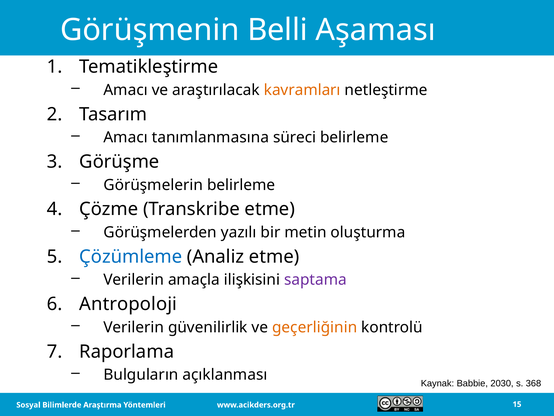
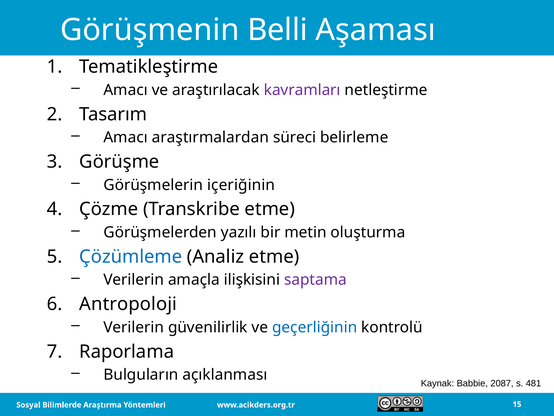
kavramları colour: orange -> purple
tanımlanmasına: tanımlanmasına -> araştırmalardan
Görüşmelerin belirleme: belirleme -> içeriğinin
geçerliğinin colour: orange -> blue
2030: 2030 -> 2087
368: 368 -> 481
